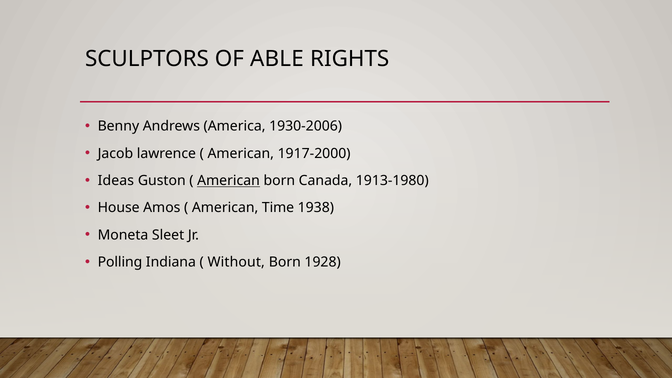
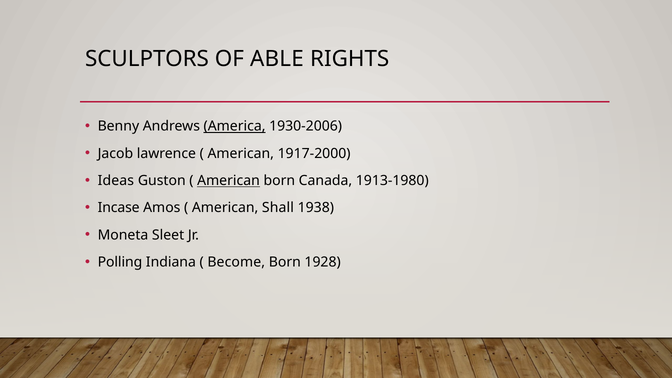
America underline: none -> present
House: House -> Incase
Time: Time -> Shall
Without: Without -> Become
